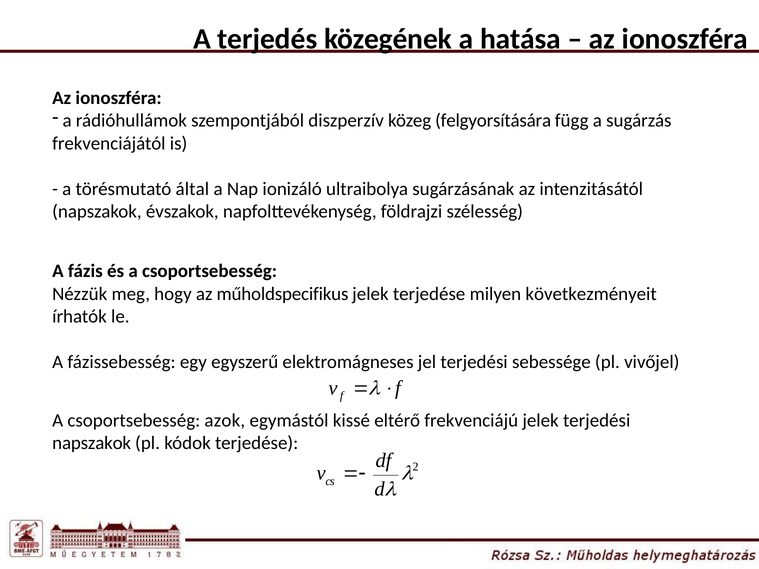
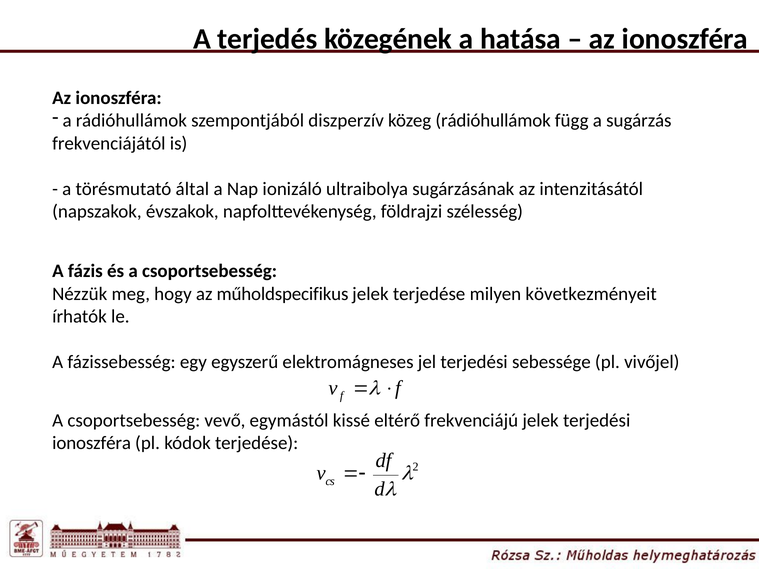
közeg felgyorsítására: felgyorsítására -> rádióhullámok
azok: azok -> vevő
napszakok at (92, 443): napszakok -> ionoszféra
